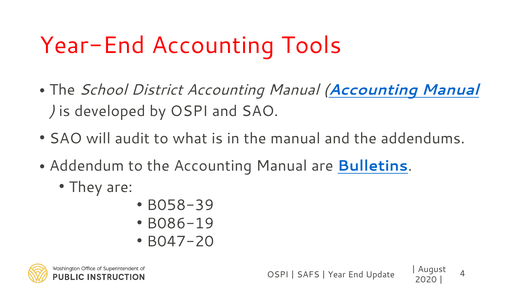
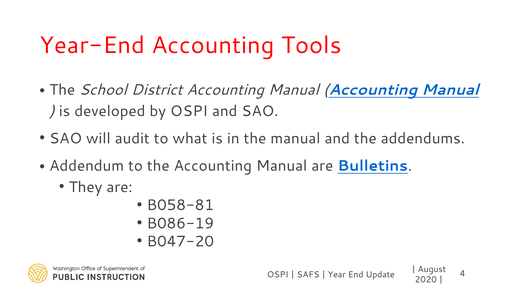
B058-39: B058-39 -> B058-81
